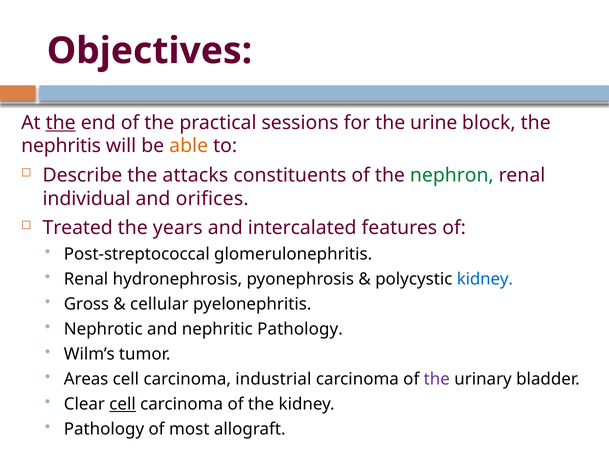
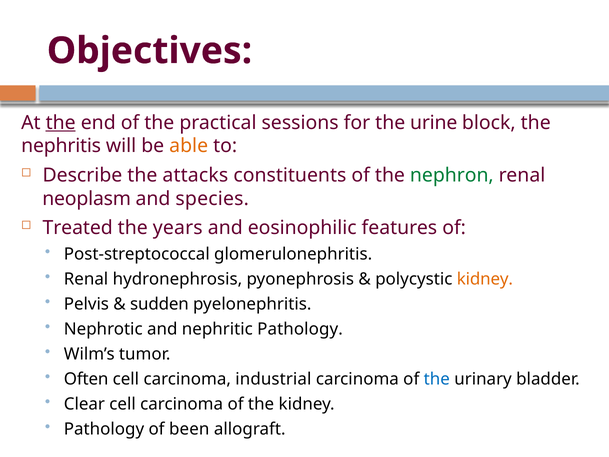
individual: individual -> neoplasm
orifices: orifices -> species
intercalated: intercalated -> eosinophilic
kidney at (485, 279) colour: blue -> orange
Gross: Gross -> Pelvis
cellular: cellular -> sudden
Areas: Areas -> Often
the at (437, 379) colour: purple -> blue
cell at (123, 404) underline: present -> none
most: most -> been
